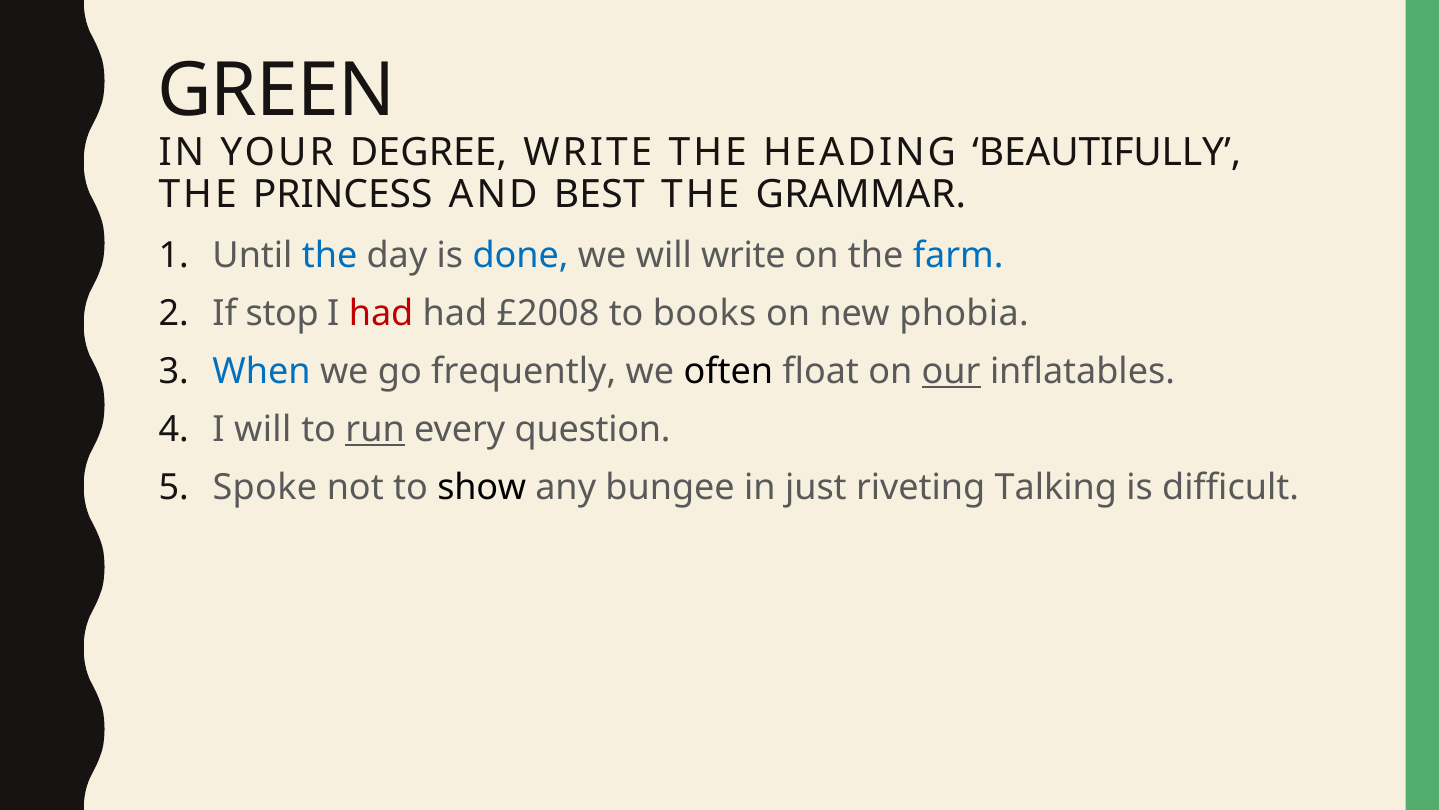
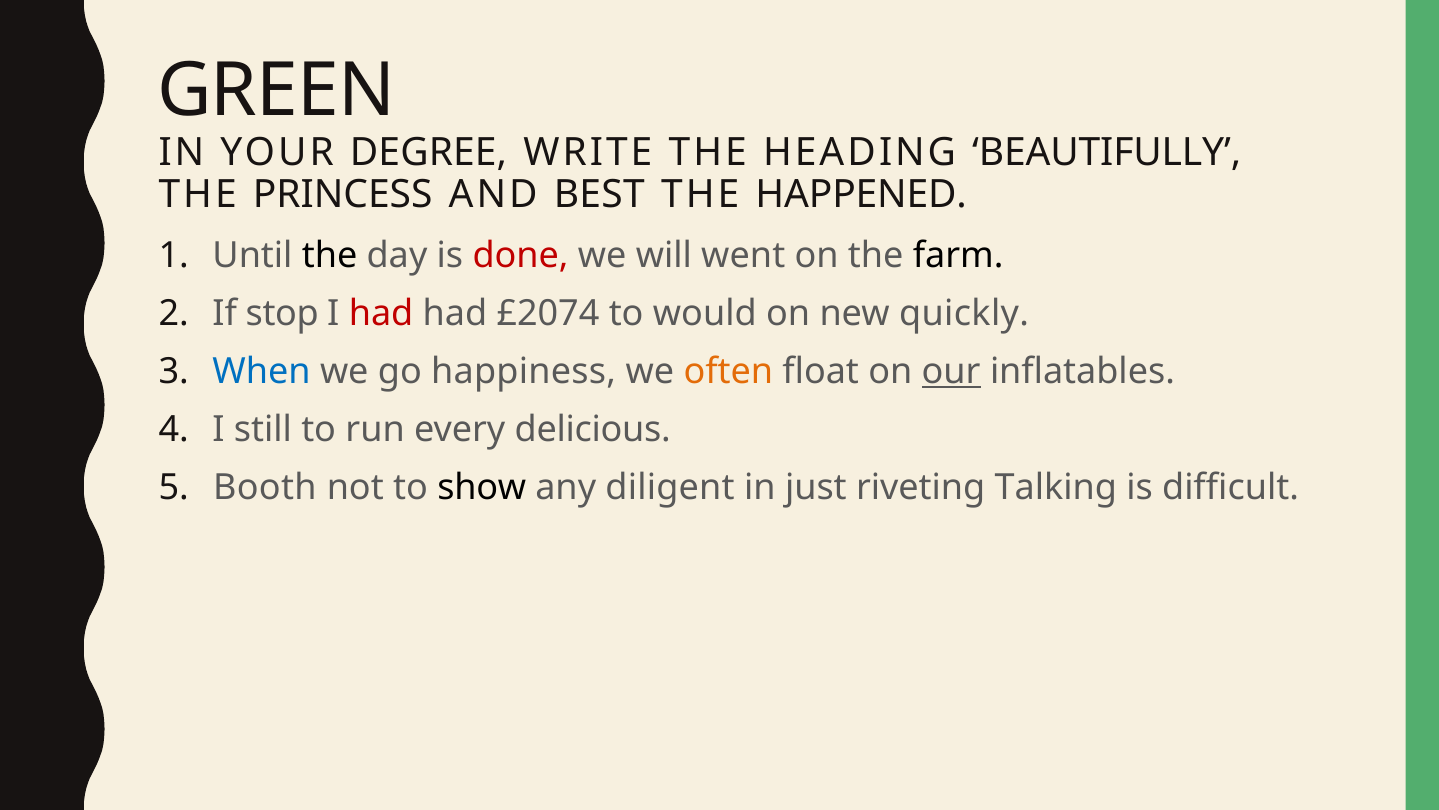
GRAMMAR: GRAMMAR -> HAPPENED
the at (330, 255) colour: blue -> black
done colour: blue -> red
will write: write -> went
farm colour: blue -> black
£2008: £2008 -> £2074
books: books -> would
phobia: phobia -> quickly
frequently: frequently -> happiness
often colour: black -> orange
I will: will -> still
run underline: present -> none
question: question -> delicious
Spoke: Spoke -> Booth
bungee: bungee -> diligent
